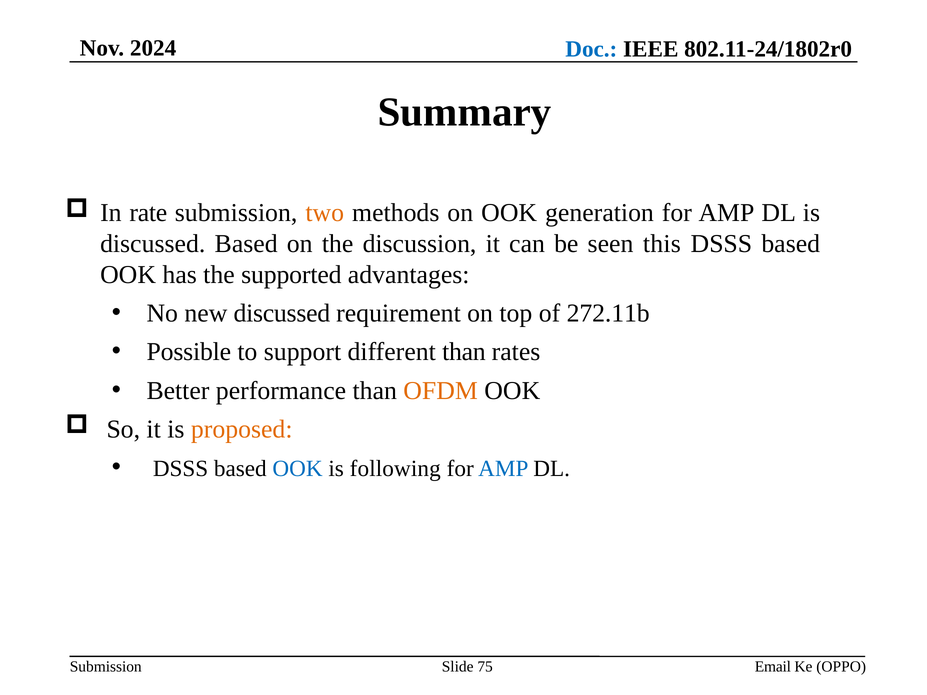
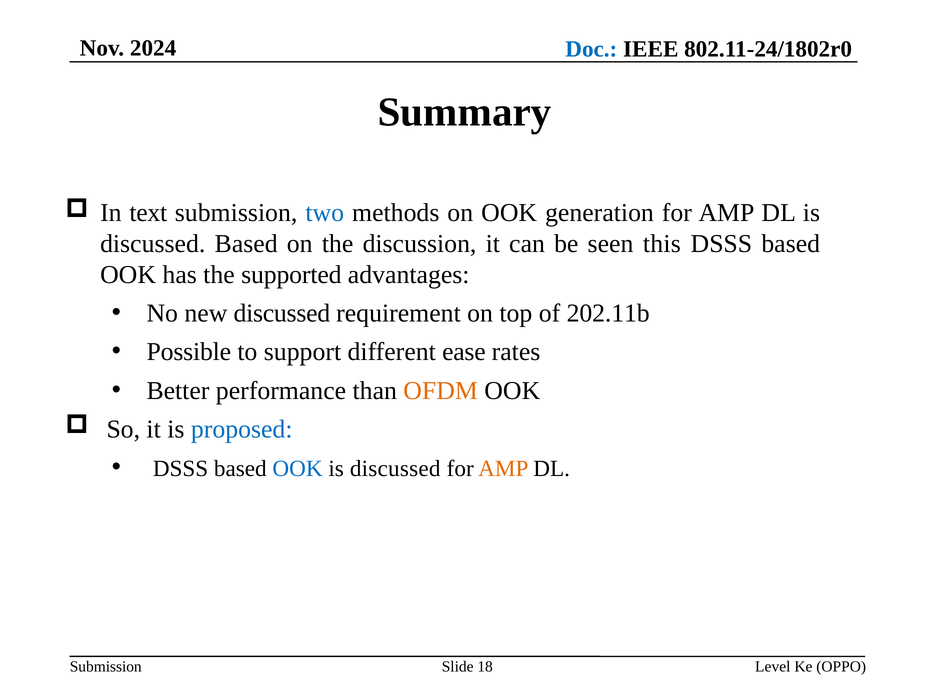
rate: rate -> text
two colour: orange -> blue
272.11b: 272.11b -> 202.11b
different than: than -> ease
proposed colour: orange -> blue
following at (395, 469): following -> discussed
AMP at (503, 469) colour: blue -> orange
75: 75 -> 18
Email: Email -> Level
